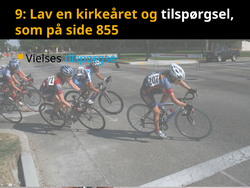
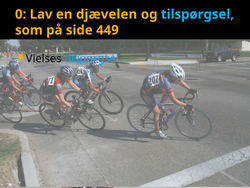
9: 9 -> 0
kirkeåret: kirkeåret -> djævelen
tilspørgsel at (197, 14) colour: white -> light blue
855: 855 -> 449
